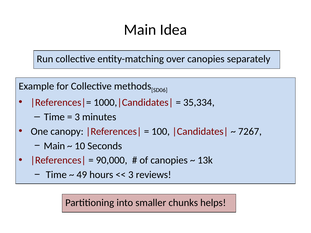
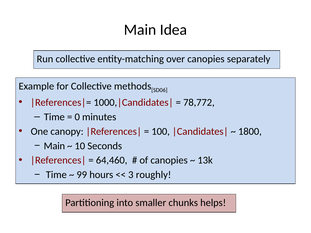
35,334: 35,334 -> 78,772
3 at (77, 117): 3 -> 0
7267: 7267 -> 1800
90,000: 90,000 -> 64,460
49: 49 -> 99
reviews: reviews -> roughly
